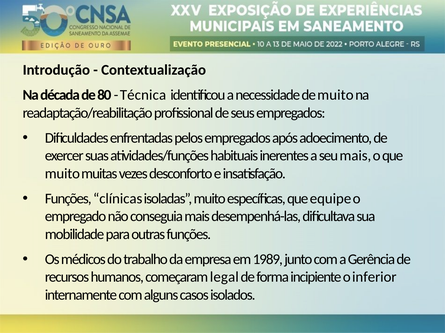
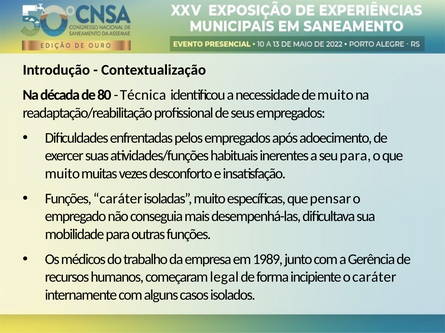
seu mais: mais -> para
Funções clínicas: clínicas -> caráter
equipe: equipe -> pensar
o inferior: inferior -> caráter
